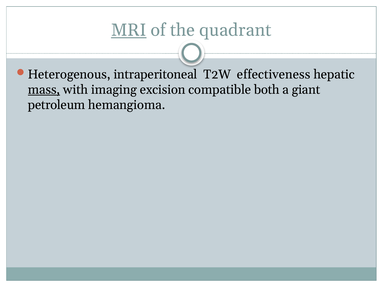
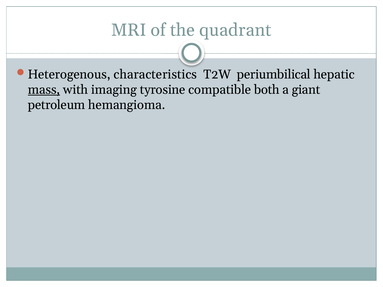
MRI underline: present -> none
intraperitoneal: intraperitoneal -> characteristics
effectiveness: effectiveness -> periumbilical
excision: excision -> tyrosine
